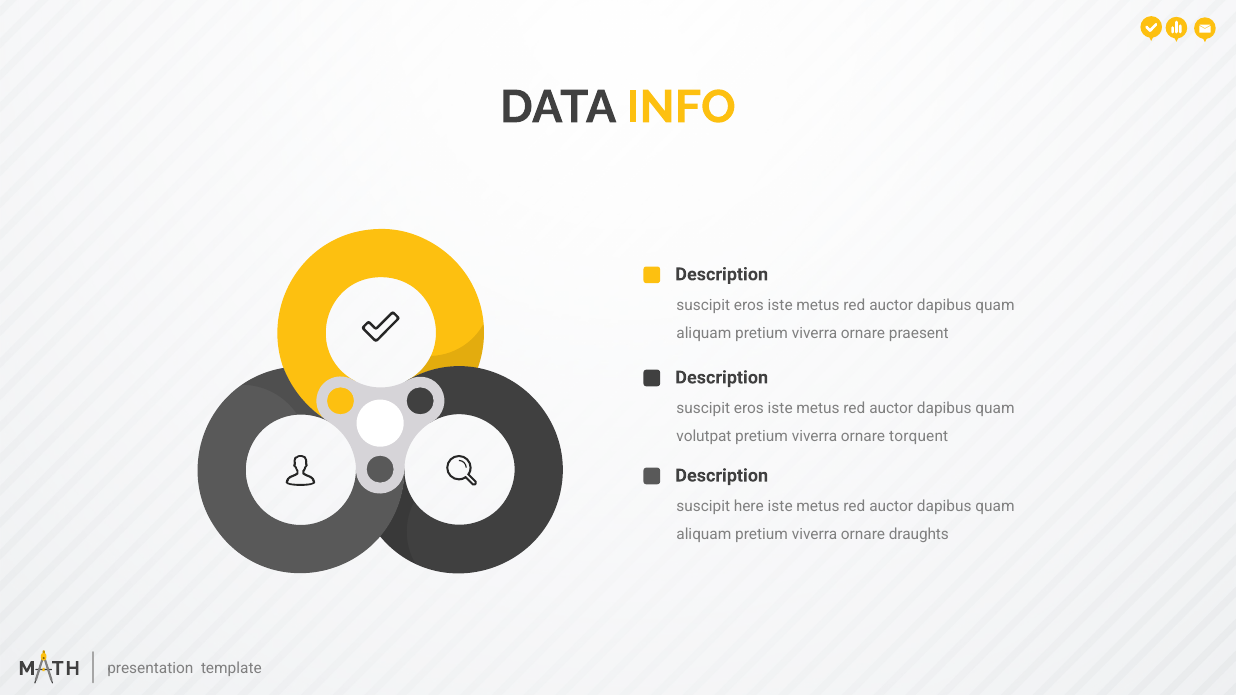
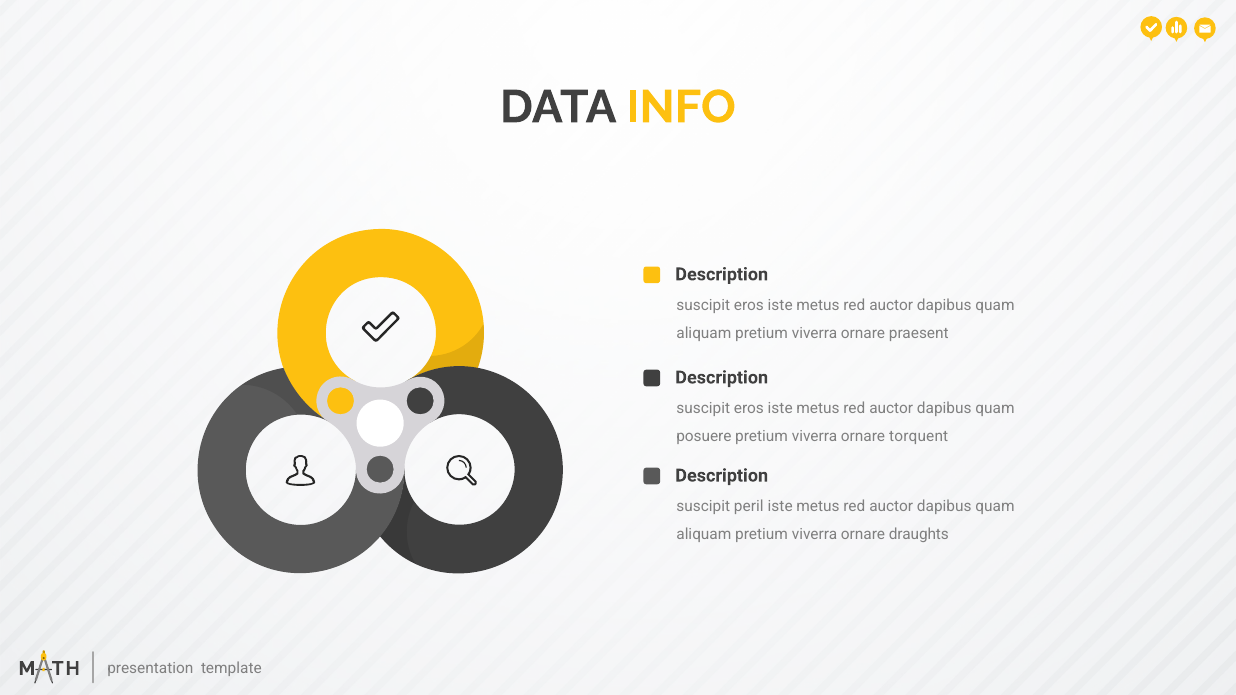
volutpat: volutpat -> posuere
here: here -> peril
